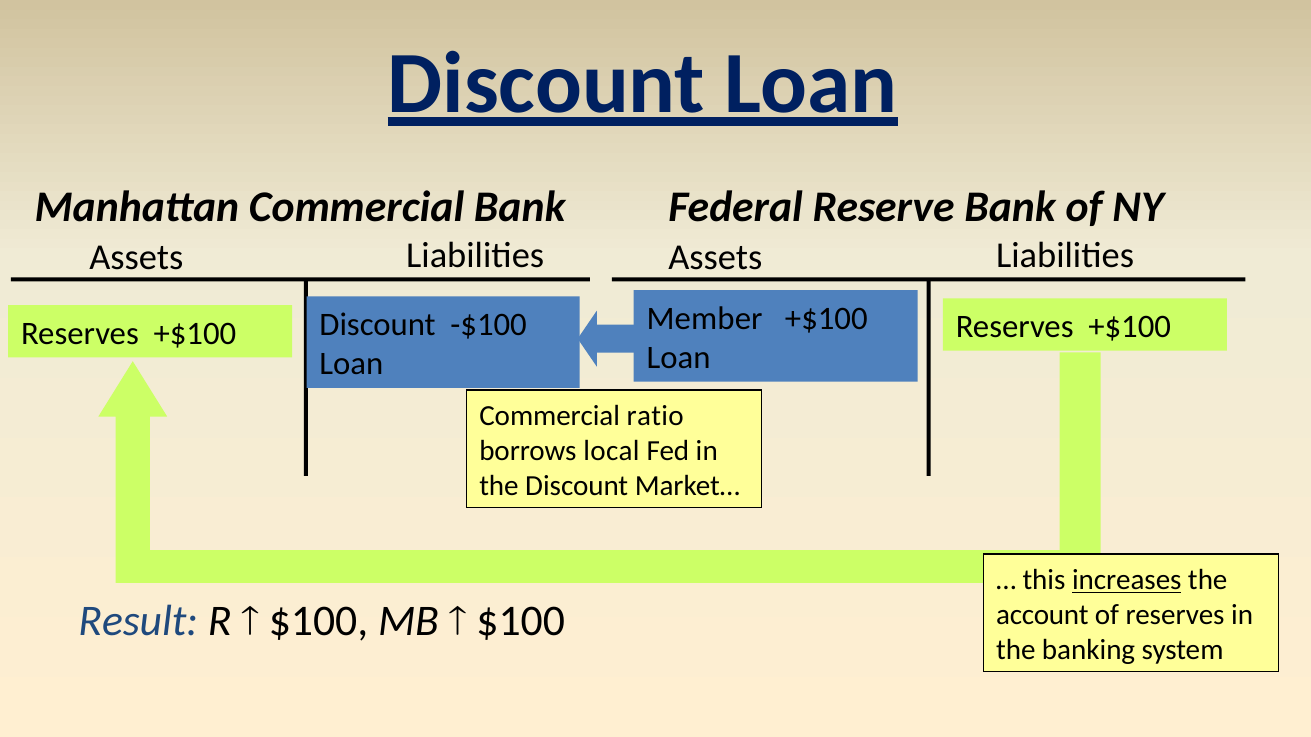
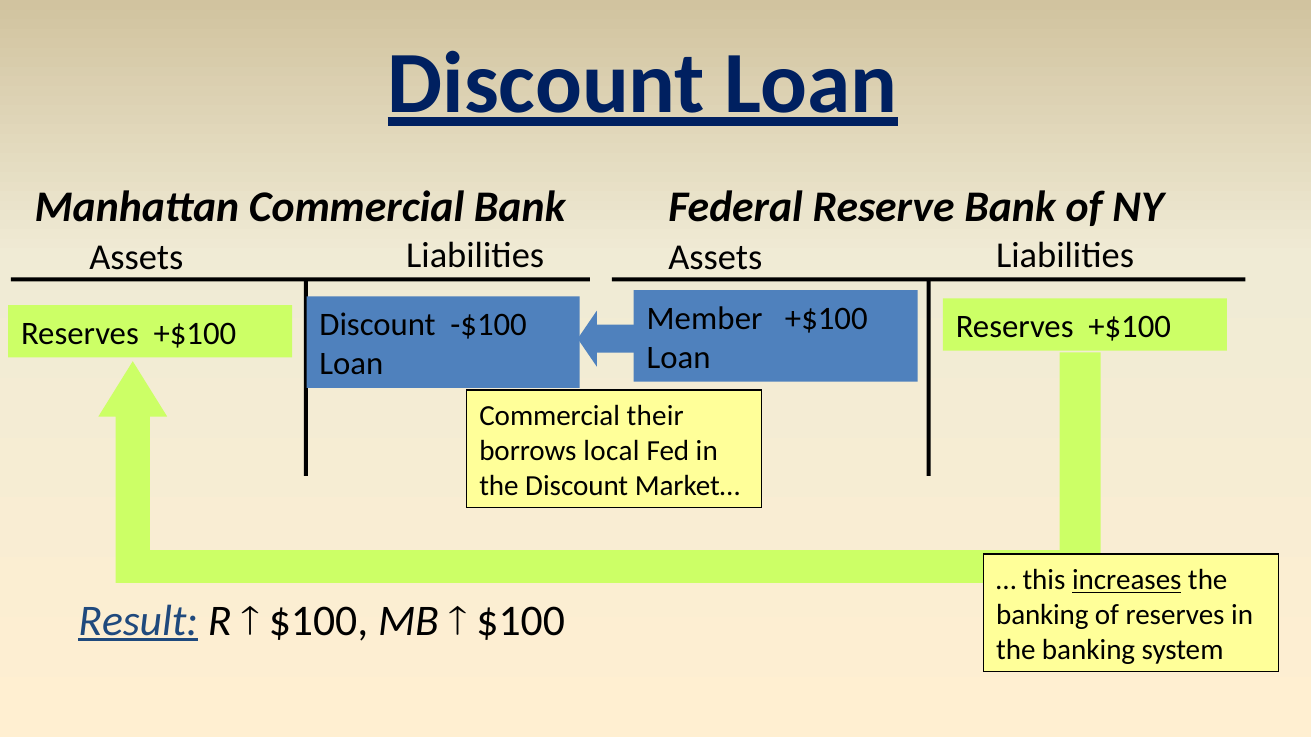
ratio: ratio -> their
Result underline: none -> present
account at (1042, 615): account -> banking
